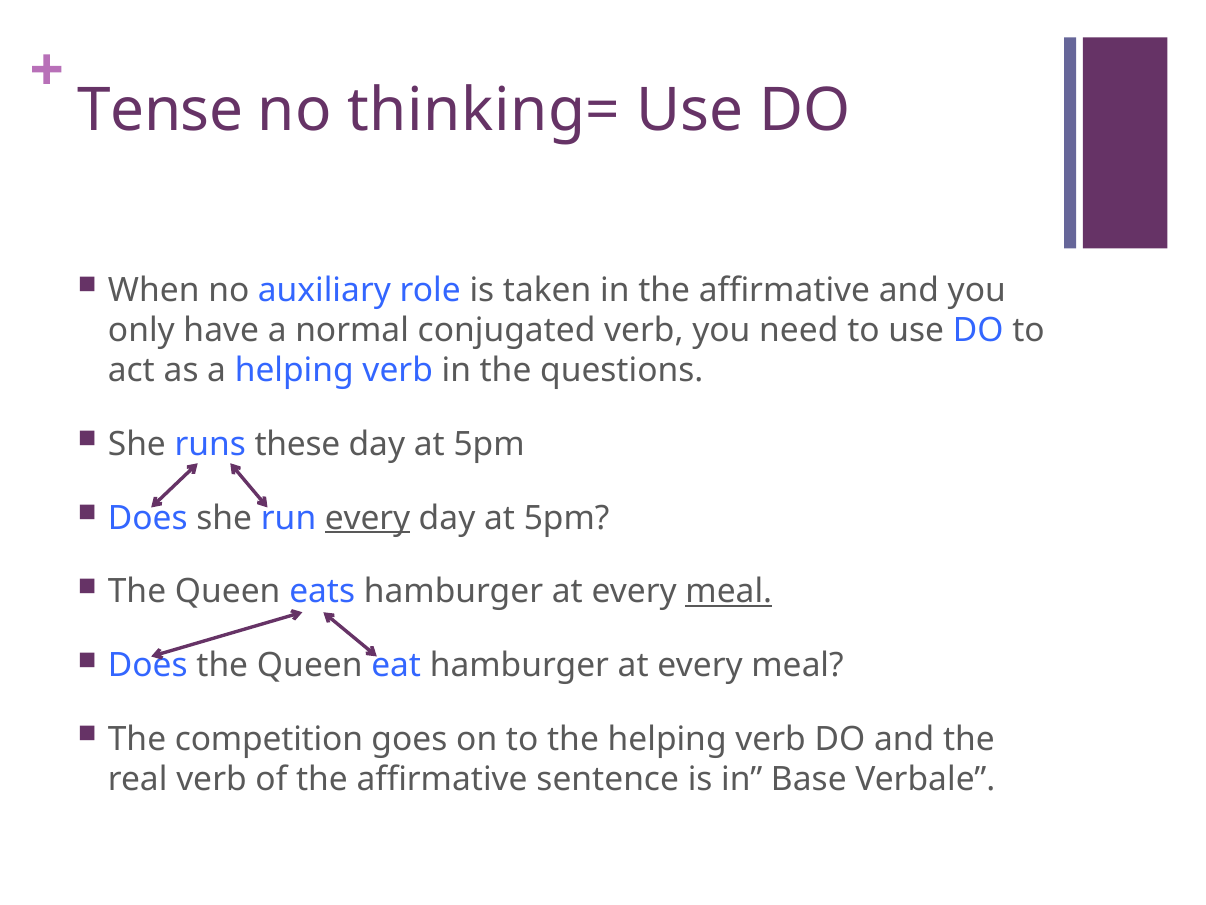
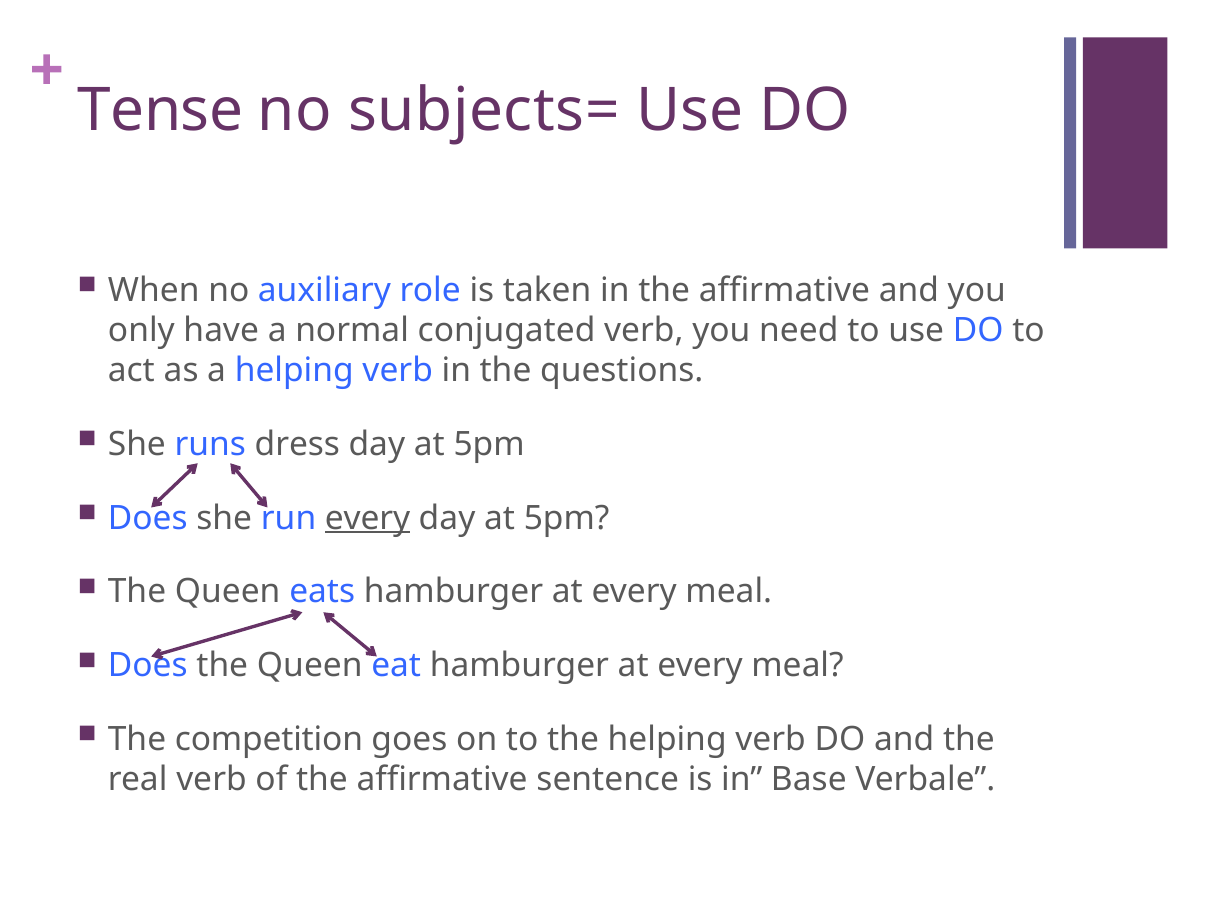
thinking=: thinking= -> subjects=
these: these -> dress
meal at (729, 591) underline: present -> none
